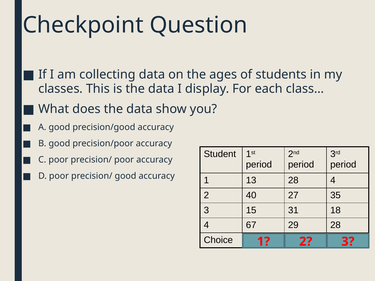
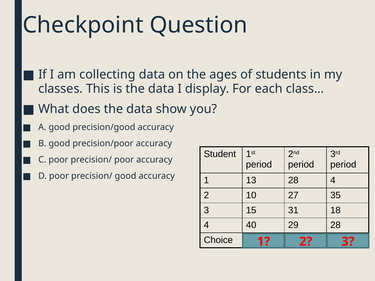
40: 40 -> 10
67: 67 -> 40
